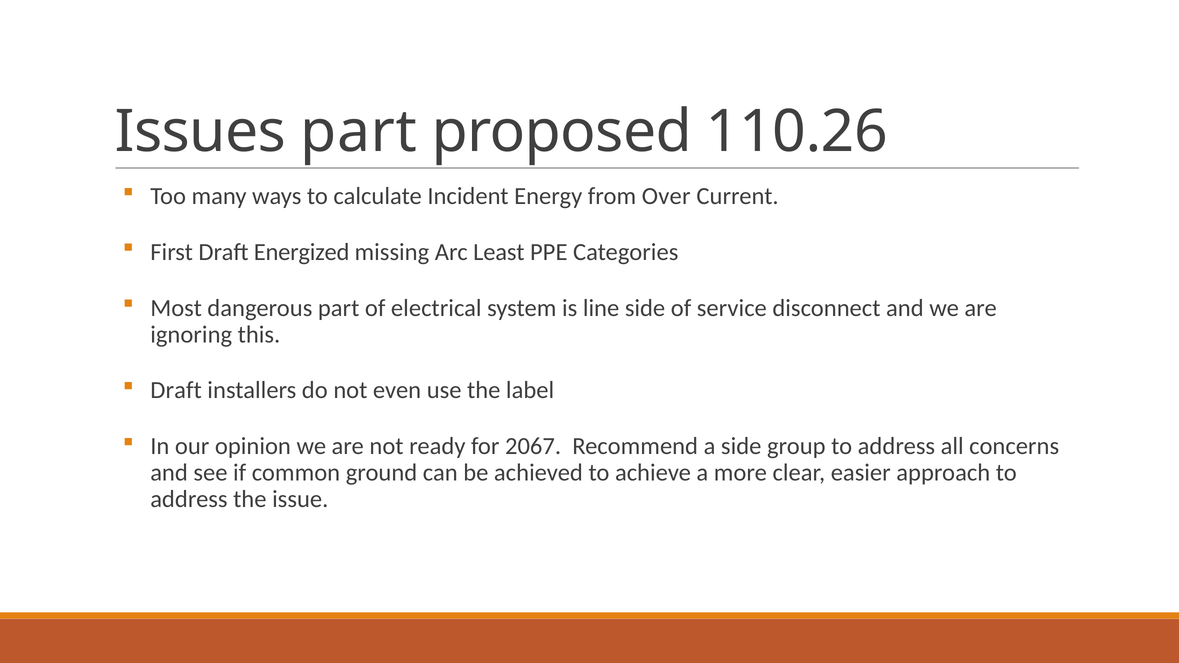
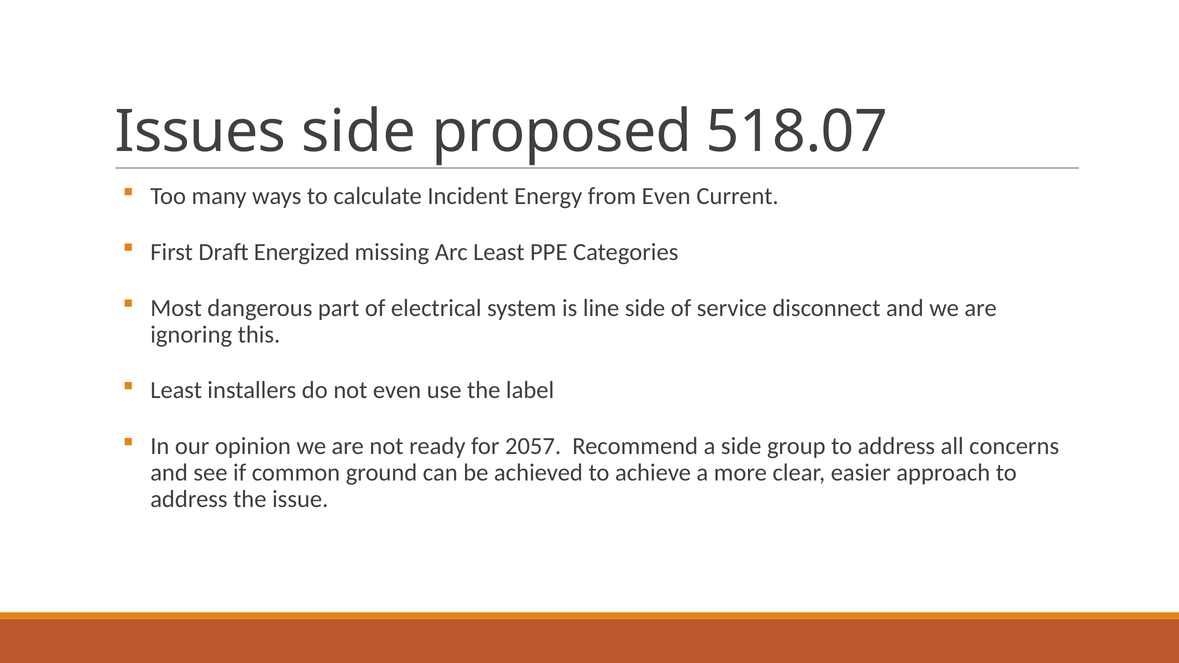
Issues part: part -> side
110.26: 110.26 -> 518.07
from Over: Over -> Even
Draft at (176, 390): Draft -> Least
2067: 2067 -> 2057
